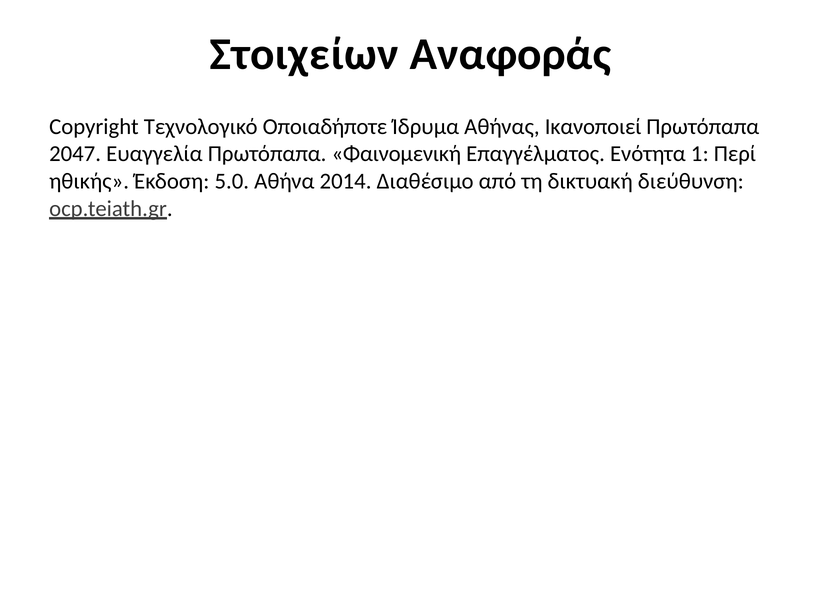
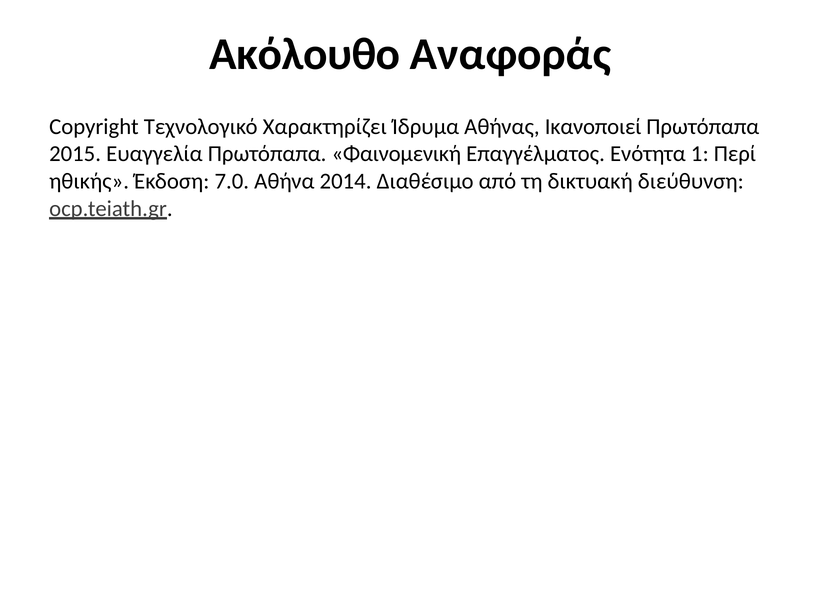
Στοιχείων: Στοιχείων -> Ακόλουθο
Οποιαδήποτε: Οποιαδήποτε -> Χαρακτηρίζει
2047: 2047 -> 2015
5.0: 5.0 -> 7.0
